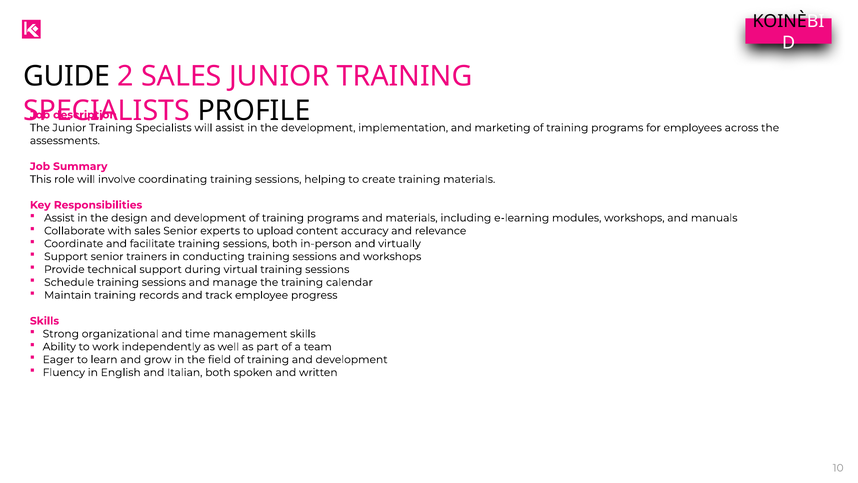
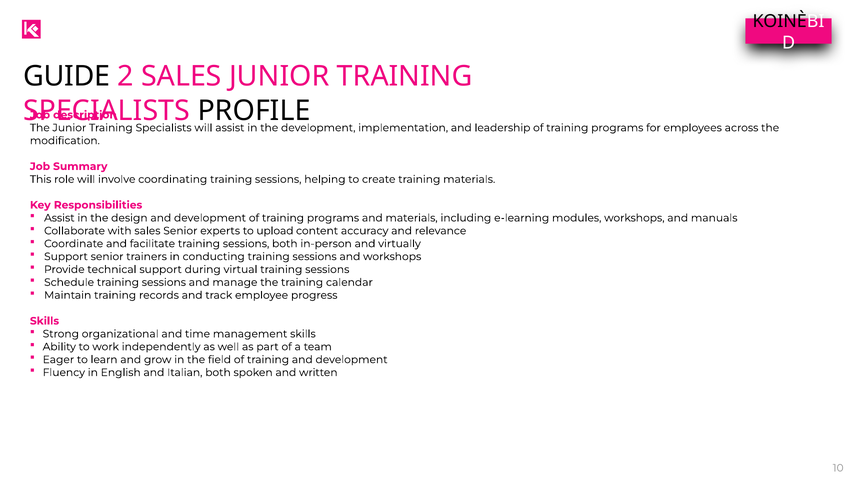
marketing: marketing -> leadership
assessments: assessments -> modification
